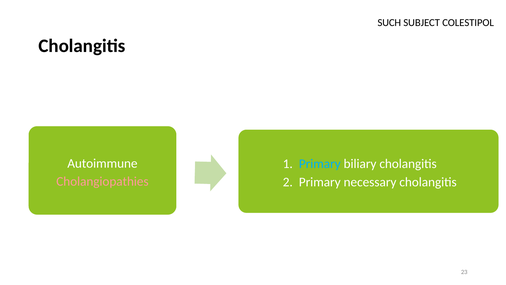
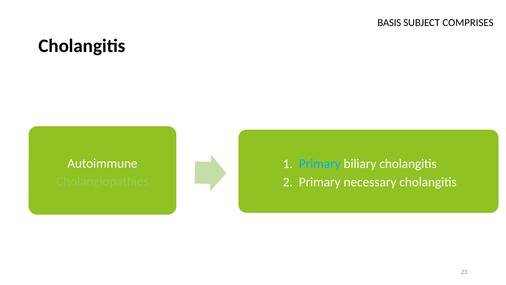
SUCH: SUCH -> BASIS
COLESTIPOL: COLESTIPOL -> COMPRISES
Cholangiopathies colour: pink -> light green
